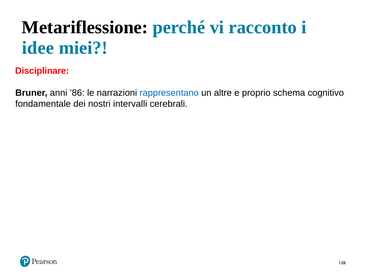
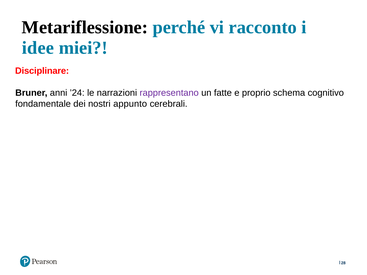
’86: ’86 -> ’24
rappresentano colour: blue -> purple
altre: altre -> fatte
intervalli: intervalli -> appunto
